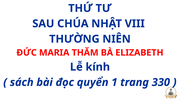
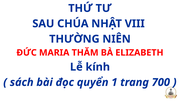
330: 330 -> 700
